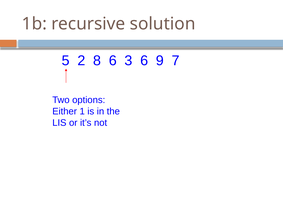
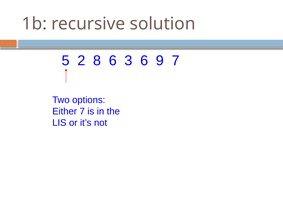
Either 1: 1 -> 7
